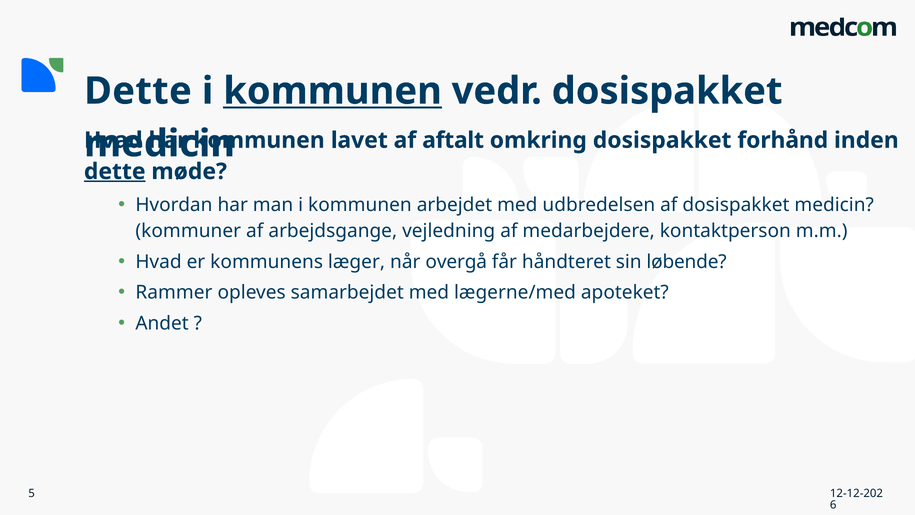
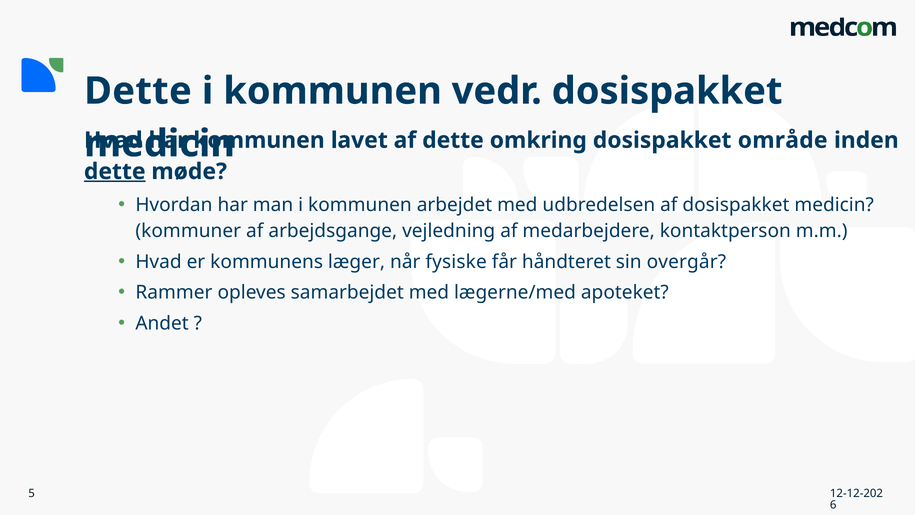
kommunen at (333, 91) underline: present -> none
af aftalt: aftalt -> dette
forhånd: forhånd -> område
overgå: overgå -> fysiske
løbende: løbende -> overgår
